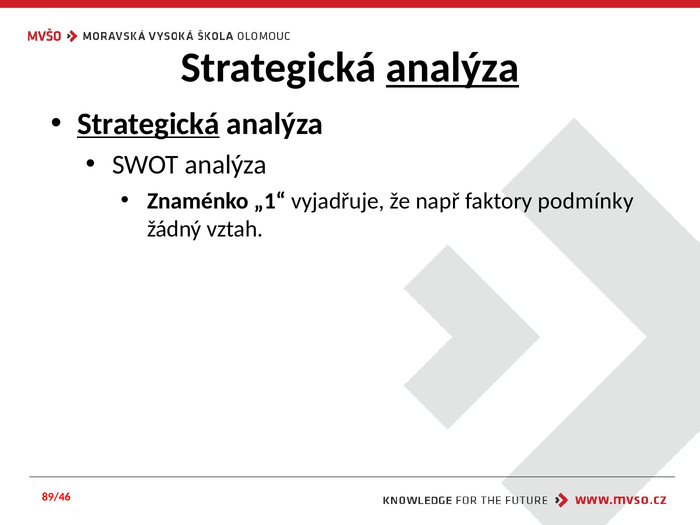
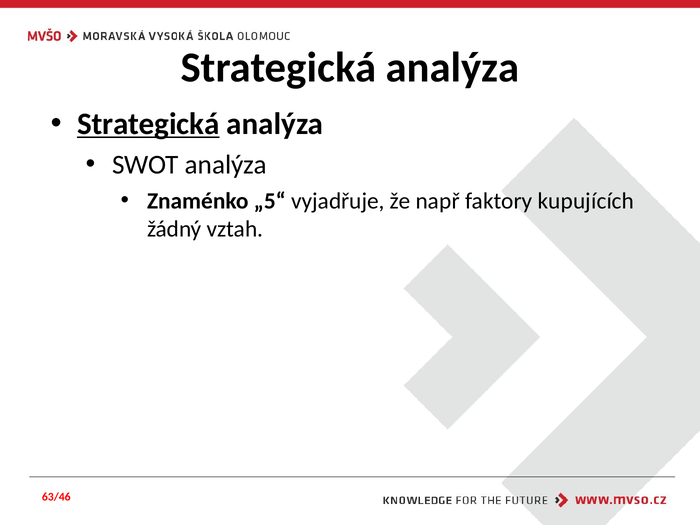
analýza at (453, 68) underline: present -> none
„1“: „1“ -> „5“
podmínky: podmínky -> kupujících
89/46: 89/46 -> 63/46
